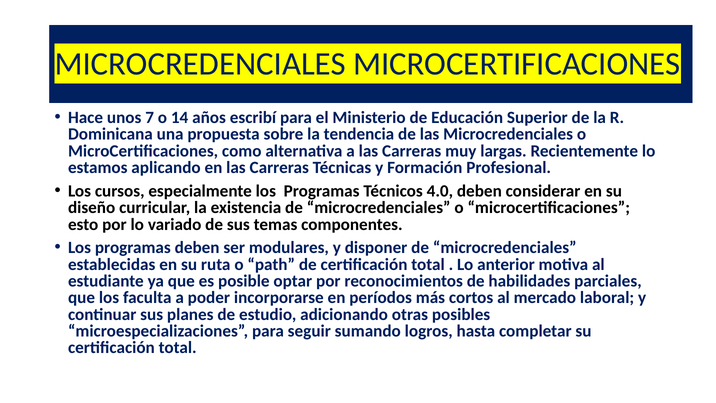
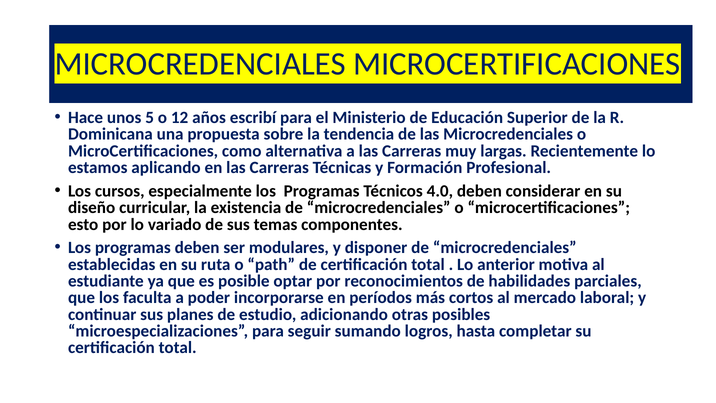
7: 7 -> 5
14: 14 -> 12
